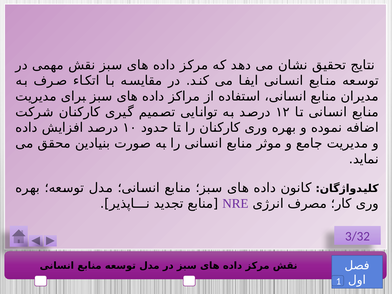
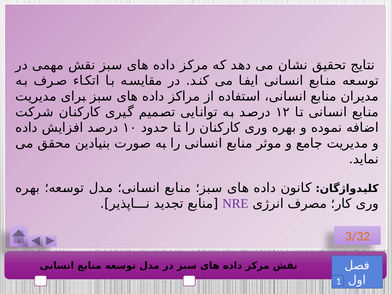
3/32 colour: purple -> orange
